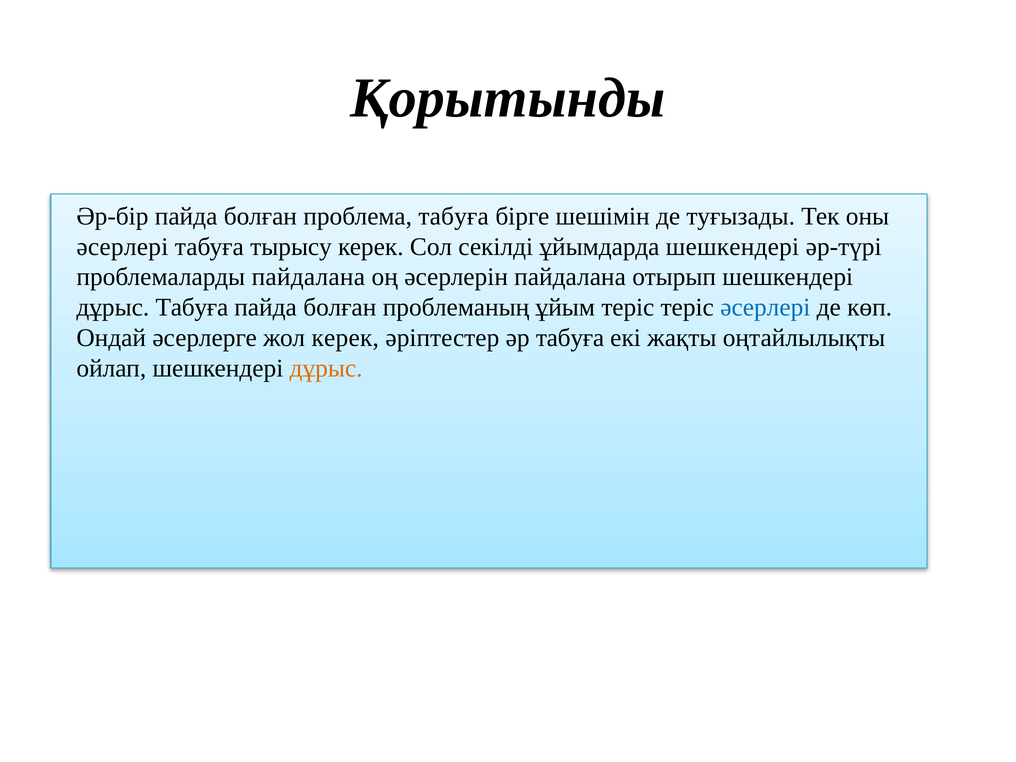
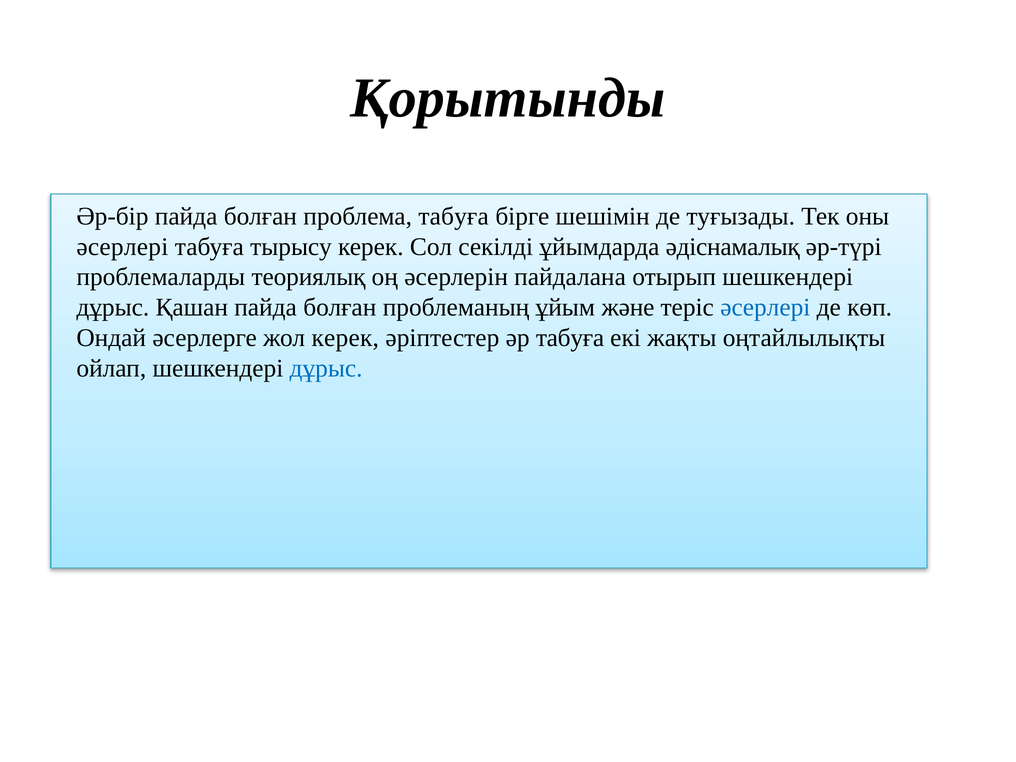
ұйымдарда шешкендері: шешкендері -> әдіснамалық
проблемаларды пайдалана: пайдалана -> теориялық
дұрыс Табуға: Табуға -> Қашан
ұйым теріс: теріс -> және
дұрыс at (326, 369) colour: orange -> blue
